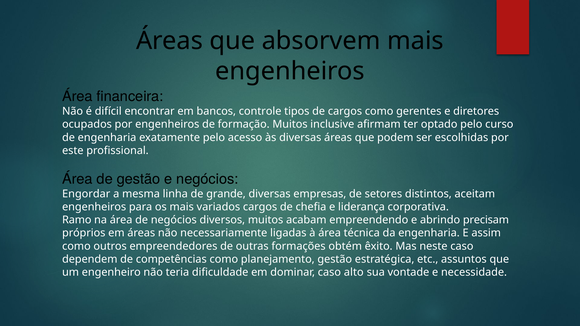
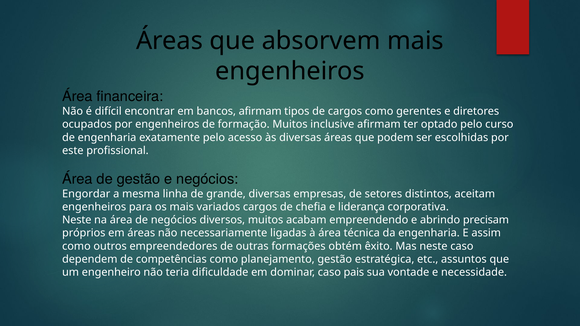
bancos controle: controle -> afirmam
Ramo at (77, 220): Ramo -> Neste
alto: alto -> pais
